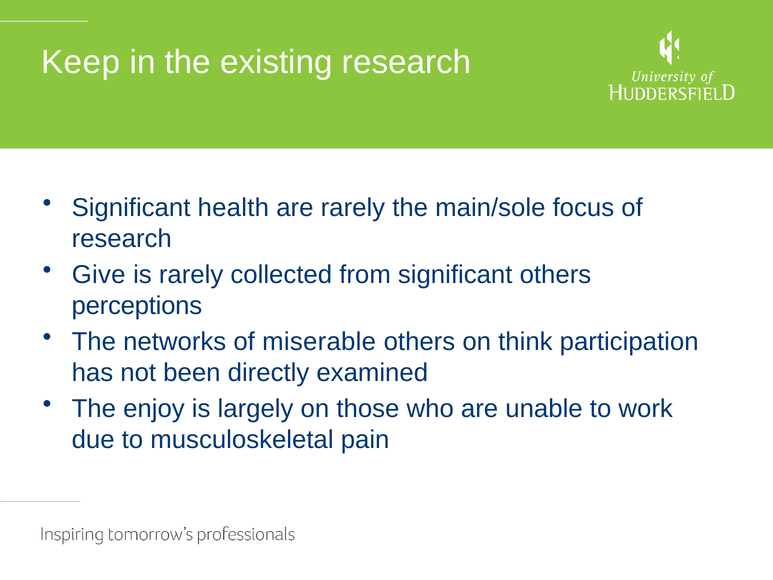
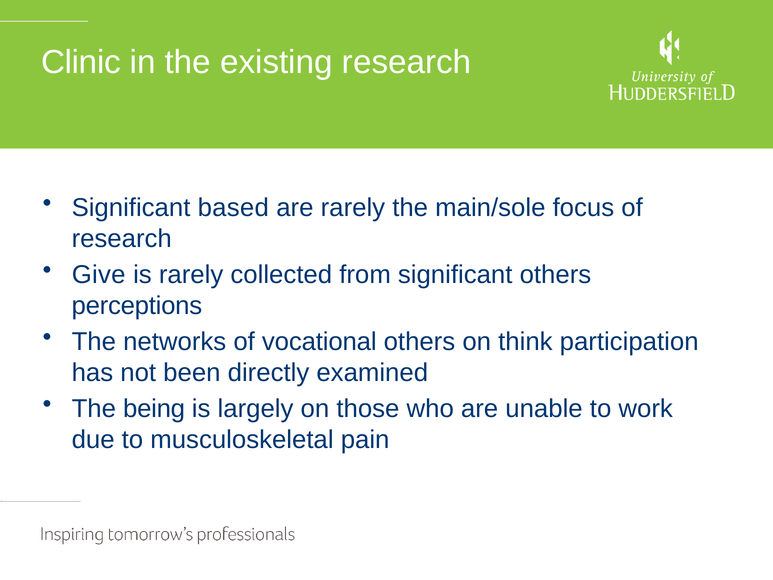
Keep: Keep -> Clinic
health: health -> based
miserable: miserable -> vocational
enjoy: enjoy -> being
